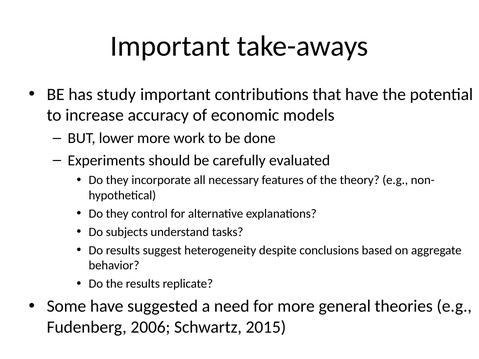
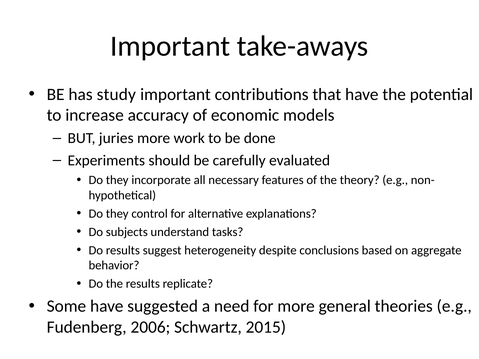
lower: lower -> juries
